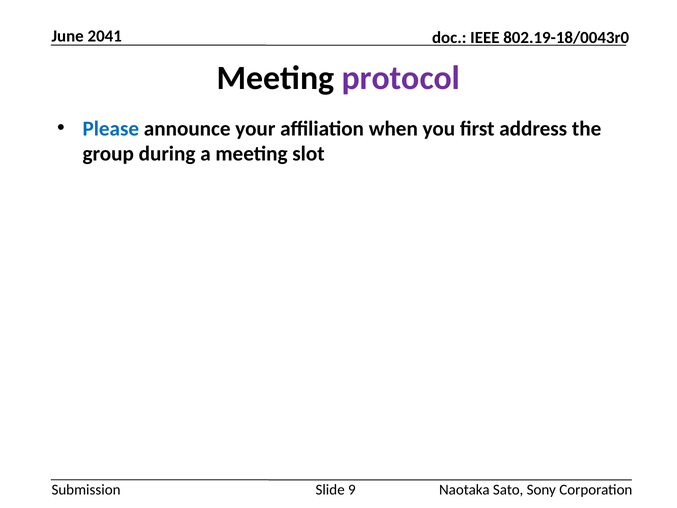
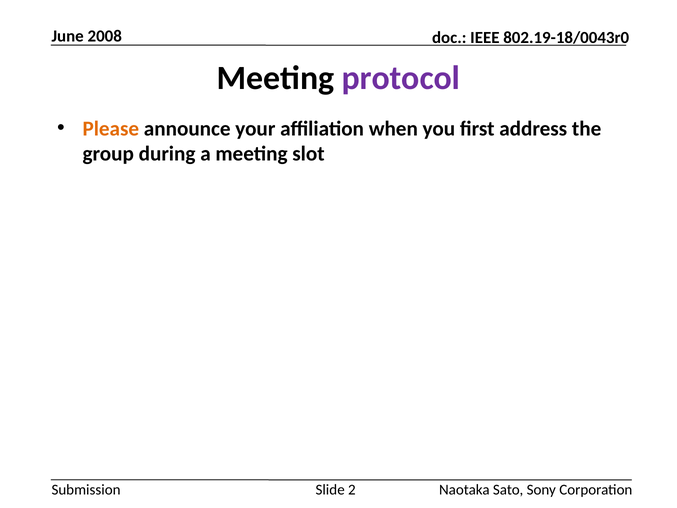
2041: 2041 -> 2008
Please colour: blue -> orange
9: 9 -> 2
